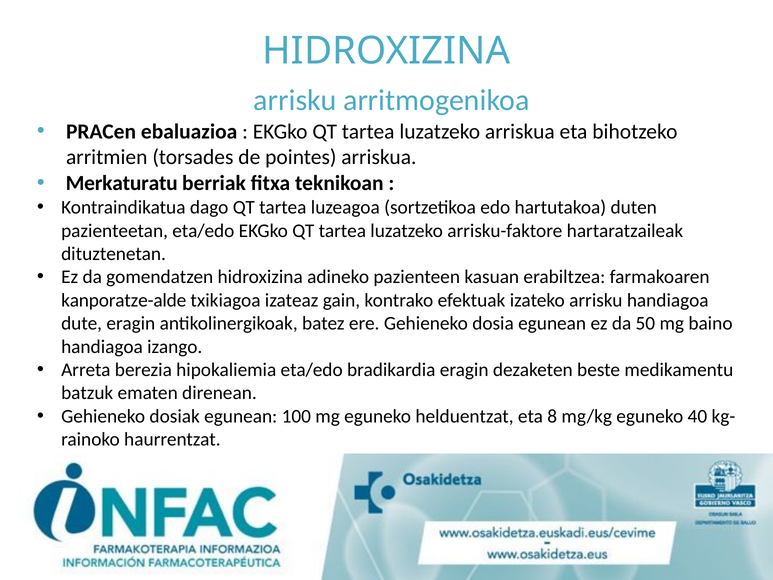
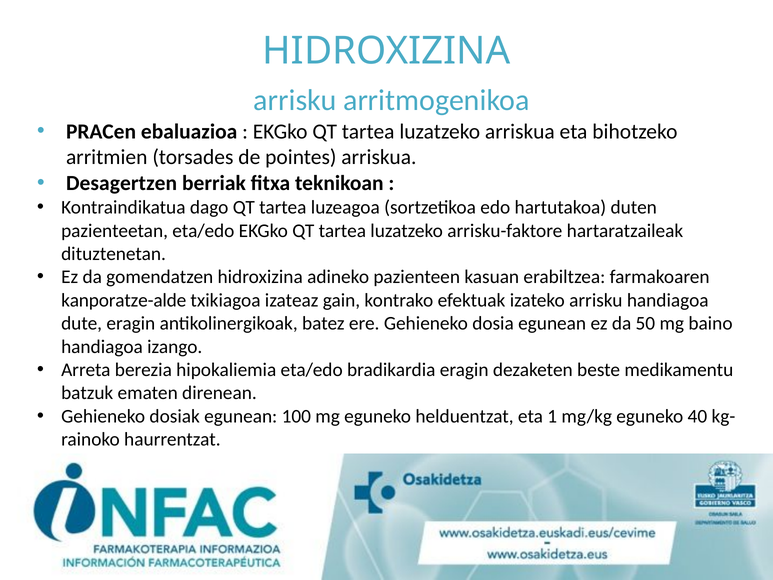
Merkaturatu: Merkaturatu -> Desagertzen
8: 8 -> 1
